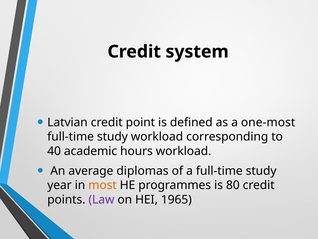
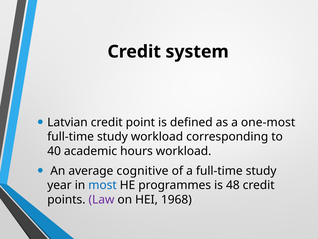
diplomas: diplomas -> cognitive
most colour: orange -> blue
80: 80 -> 48
1965: 1965 -> 1968
